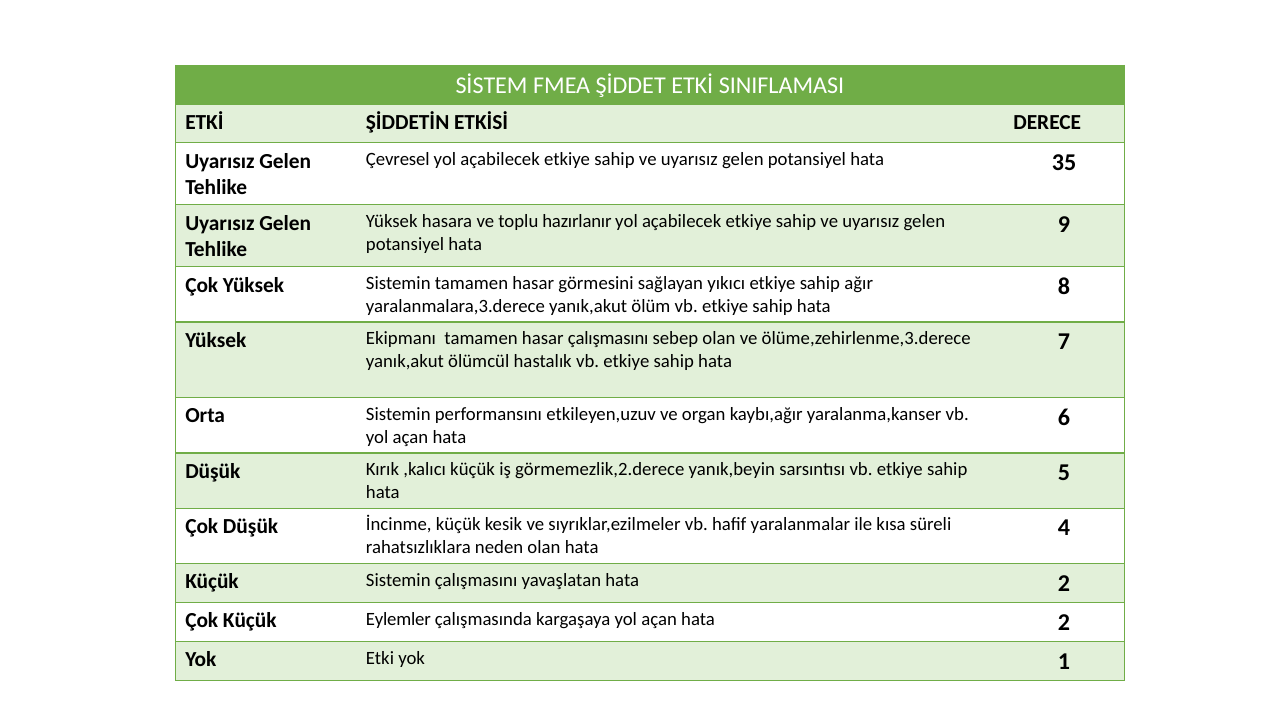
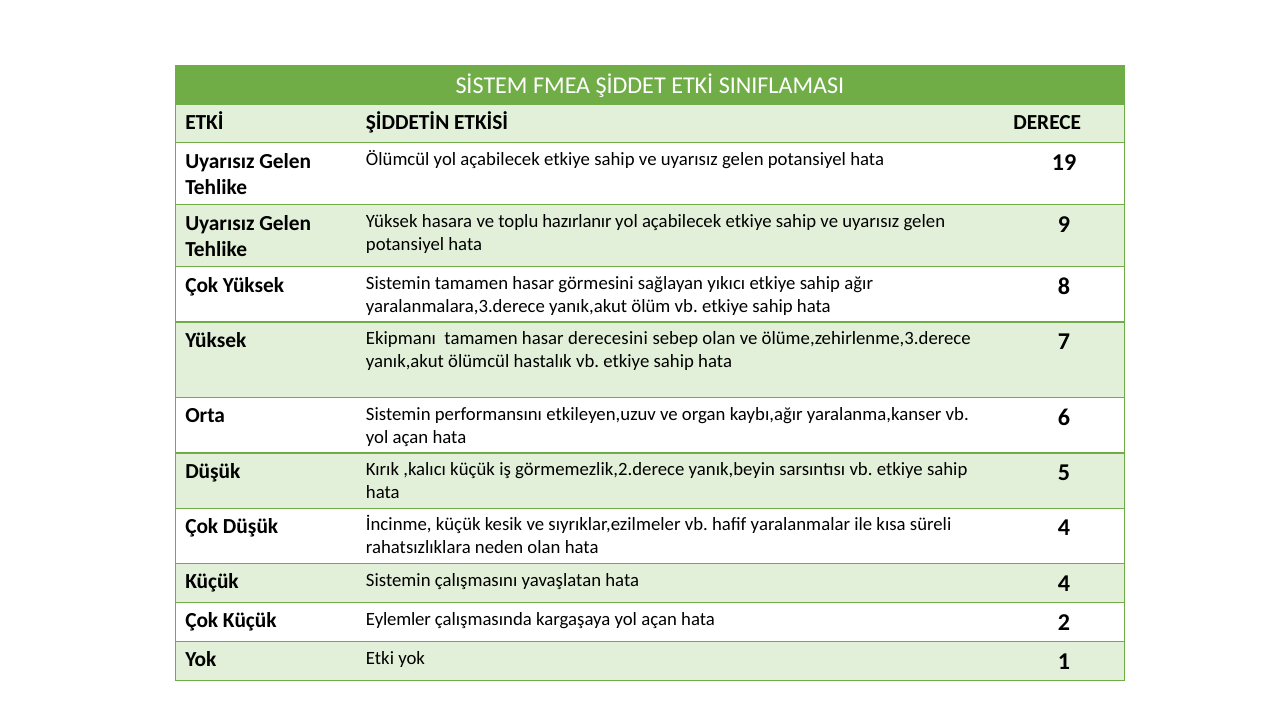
Çevresel at (398, 159): Çevresel -> Ölümcül
35: 35 -> 19
hasar çalışmasını: çalışmasını -> derecesini
yavaşlatan hata 2: 2 -> 4
